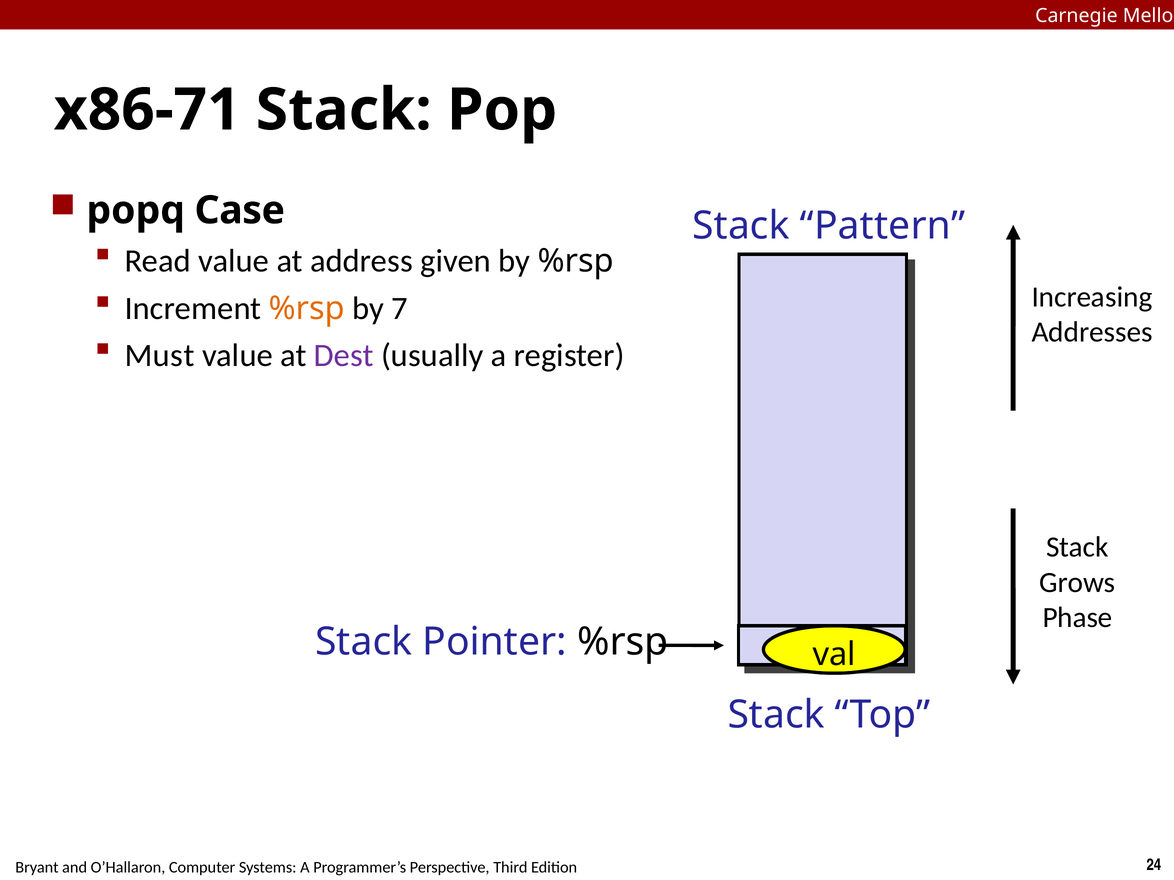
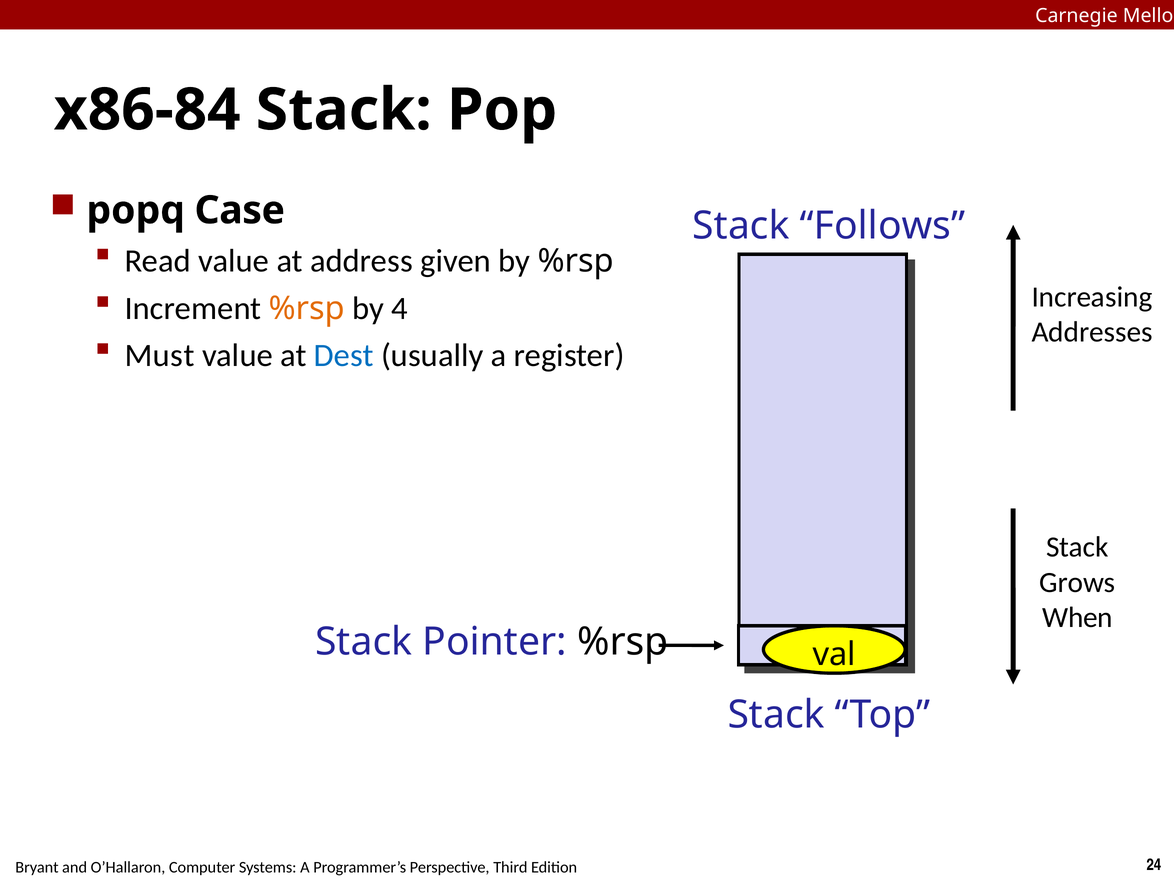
x86-71: x86-71 -> x86-84
Pattern: Pattern -> Follows
7: 7 -> 4
Dest colour: purple -> blue
Phase: Phase -> When
